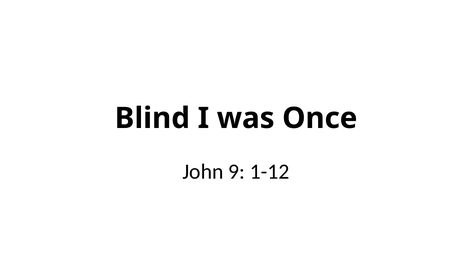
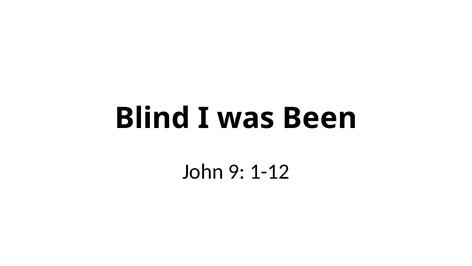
Once: Once -> Been
